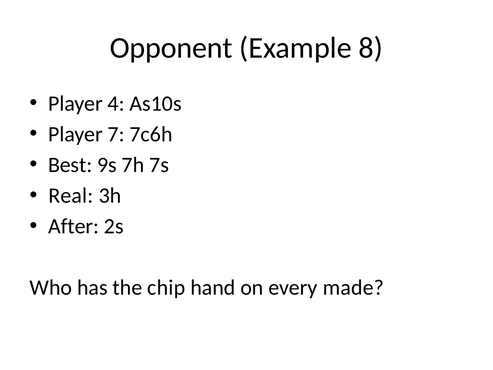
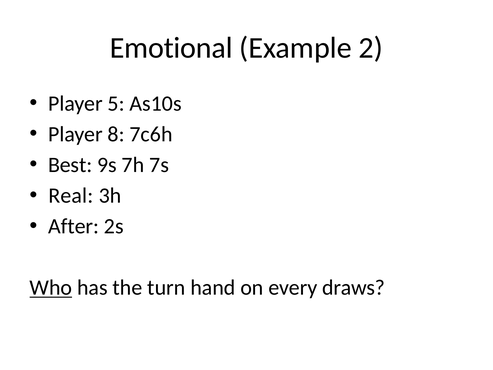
Opponent: Opponent -> Emotional
8: 8 -> 2
4: 4 -> 5
7: 7 -> 8
Who underline: none -> present
chip: chip -> turn
made: made -> draws
